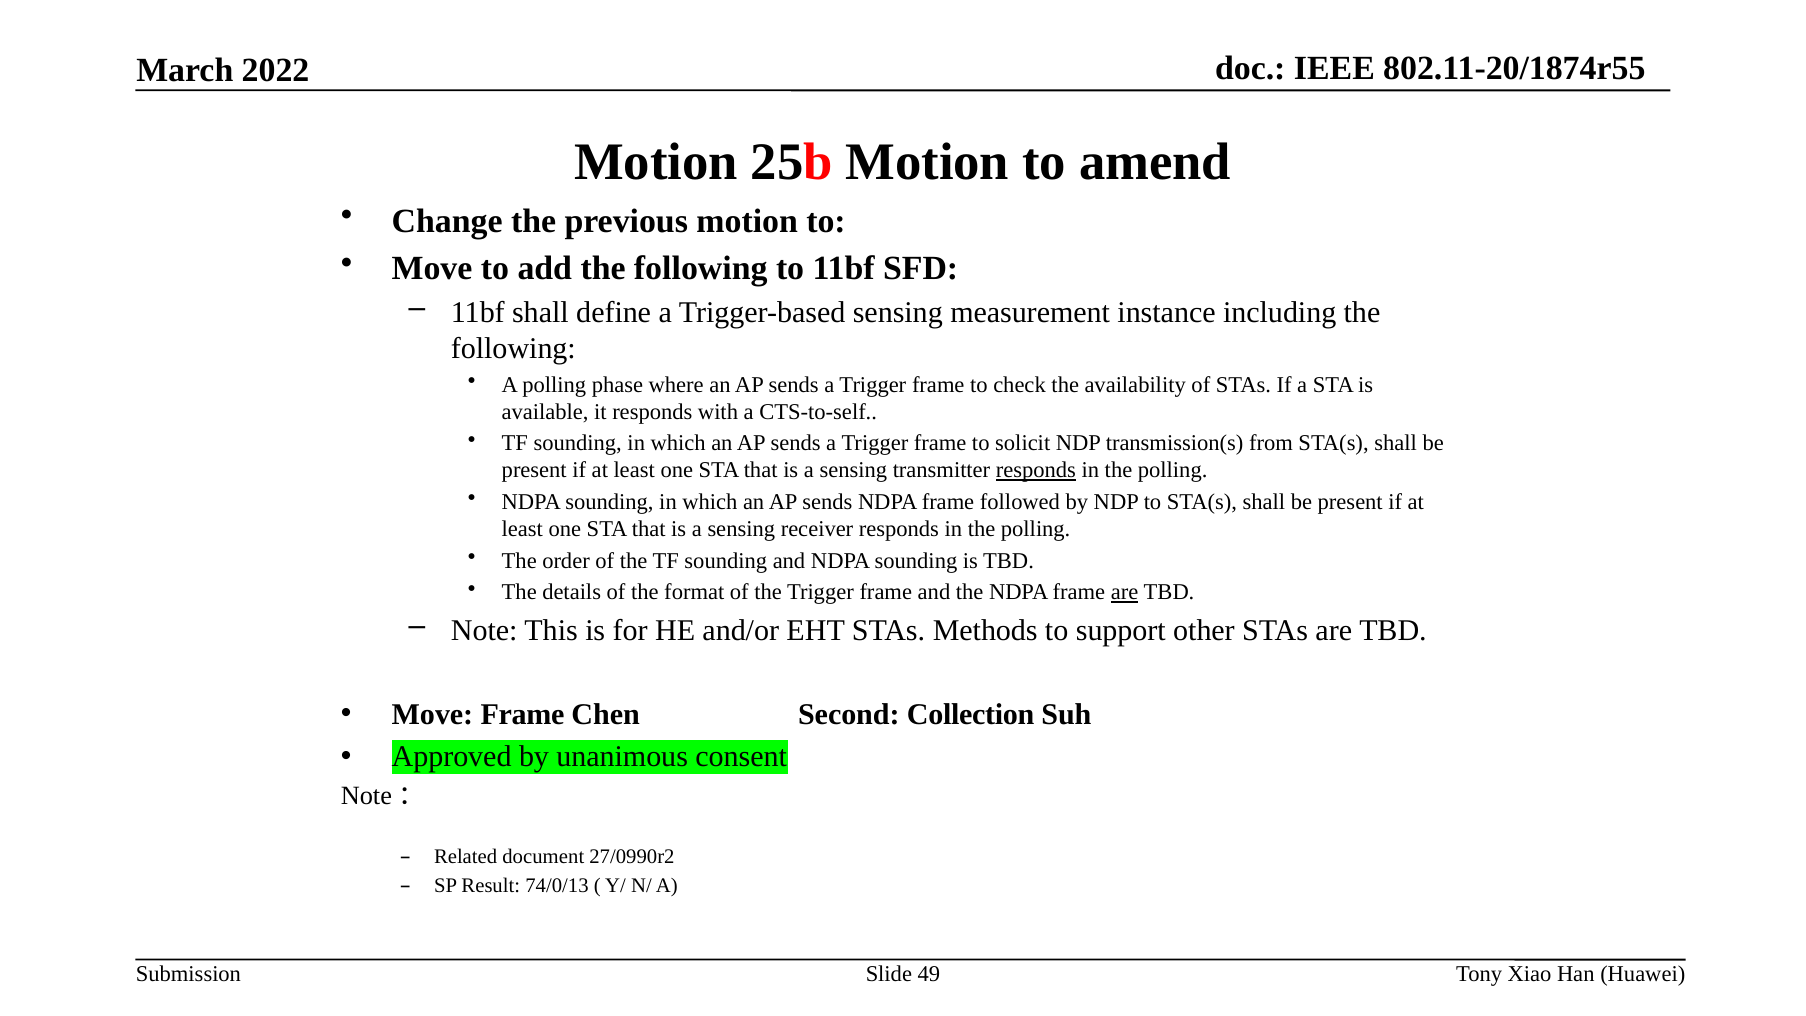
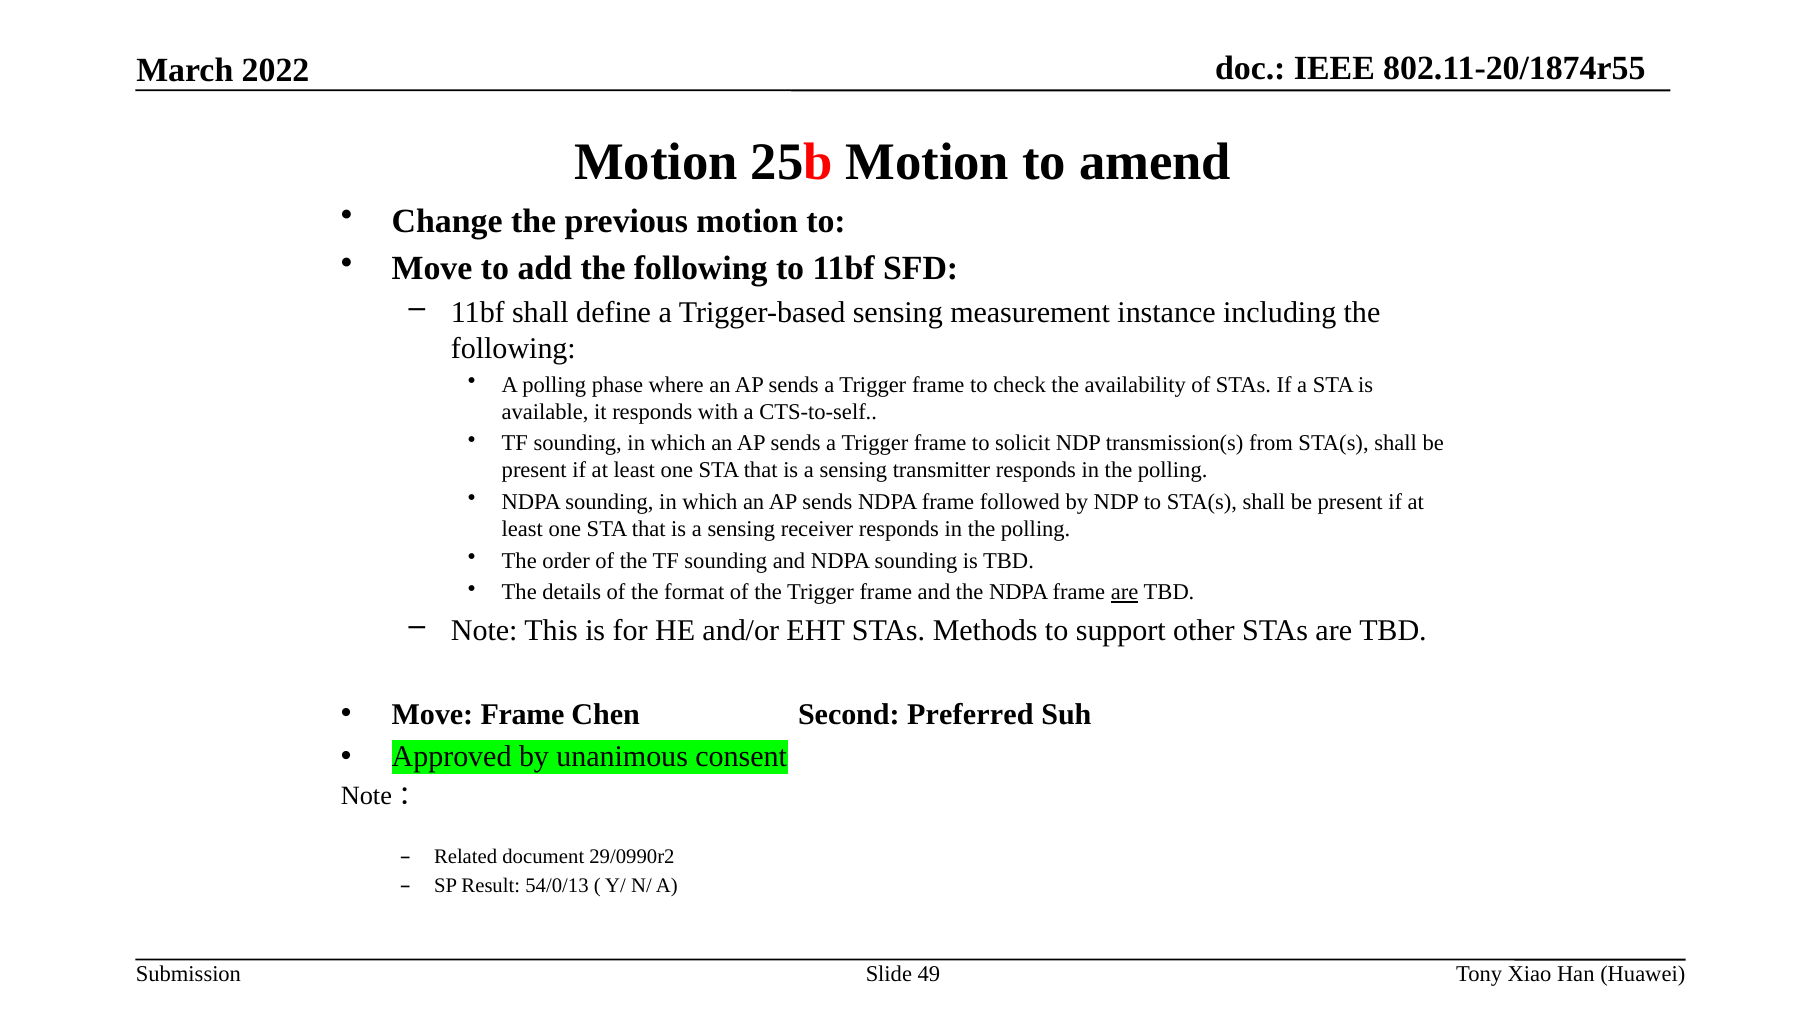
responds at (1036, 470) underline: present -> none
Collection: Collection -> Preferred
27/0990r2: 27/0990r2 -> 29/0990r2
74/0/13: 74/0/13 -> 54/0/13
